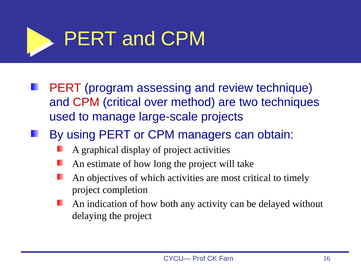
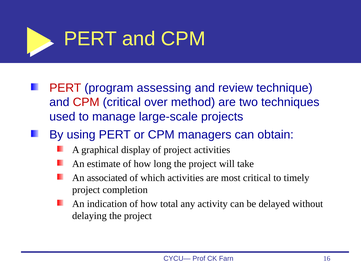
objectives: objectives -> associated
both: both -> total
